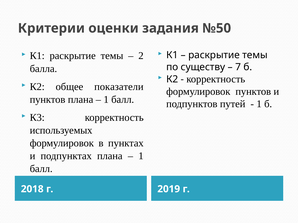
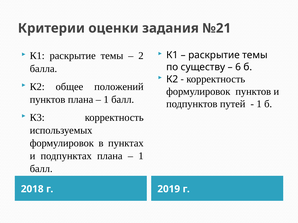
№50: №50 -> №21
7: 7 -> 6
показатели: показатели -> положений
